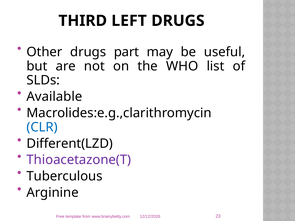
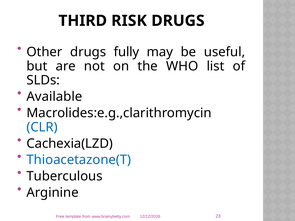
LEFT: LEFT -> RISK
part: part -> fully
Different(LZD: Different(LZD -> Cachexia(LZD
Thioacetazone(T colour: purple -> blue
